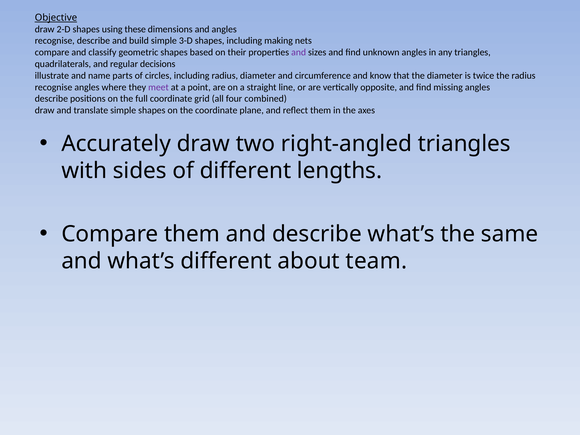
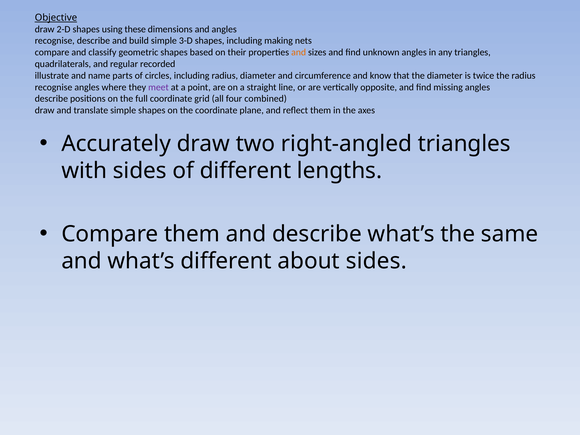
and at (299, 52) colour: purple -> orange
decisions: decisions -> recorded
about team: team -> sides
